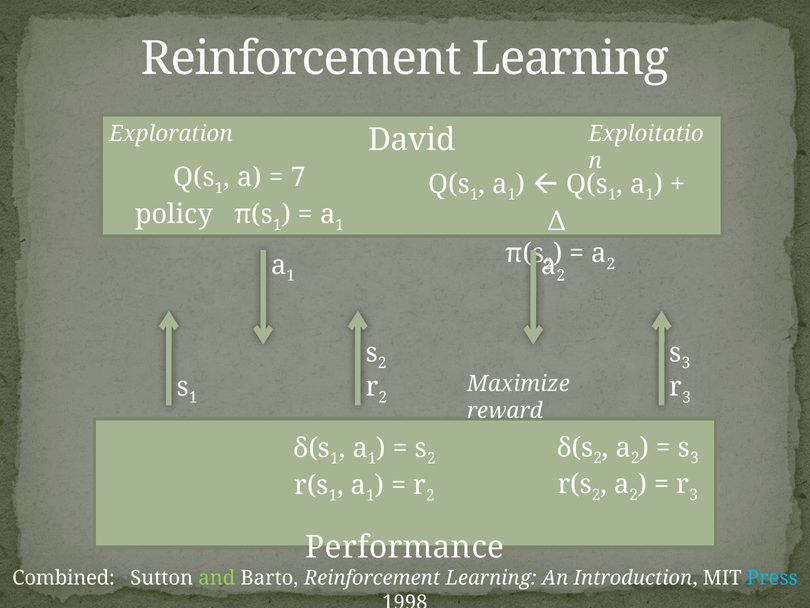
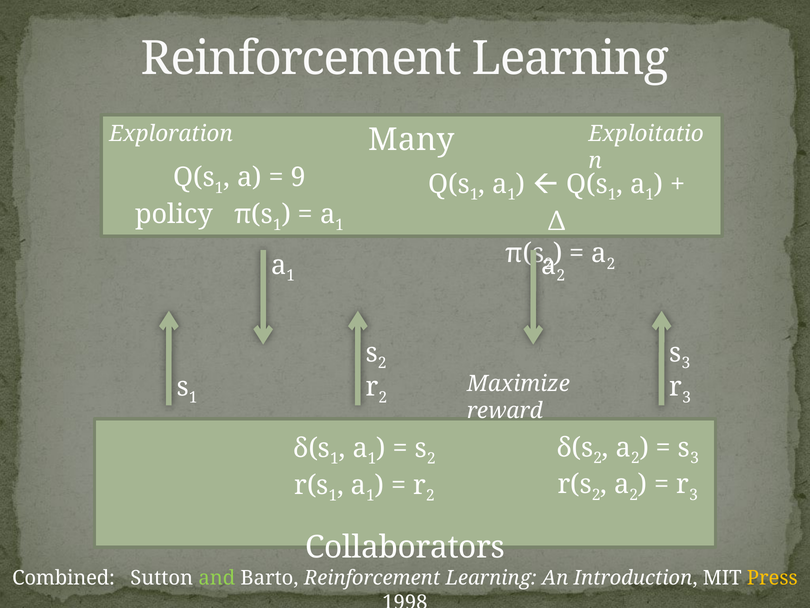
David: David -> Many
7: 7 -> 9
Performance: Performance -> Collaborators
Press colour: light blue -> yellow
